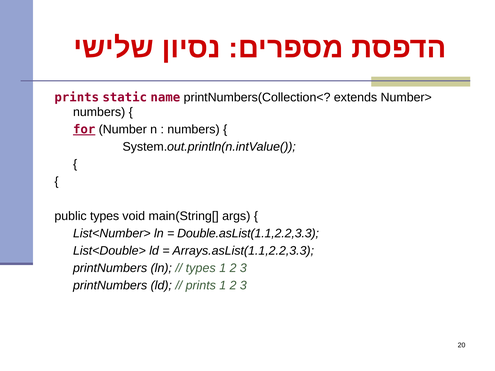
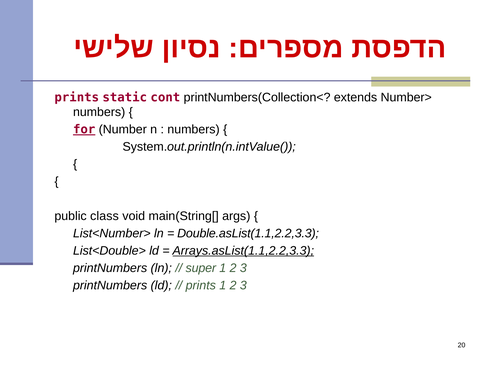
name: name -> cont
public types: types -> class
Arrays.asList(1.1,2.2,3.3 underline: none -> present
types at (201, 268): types -> super
